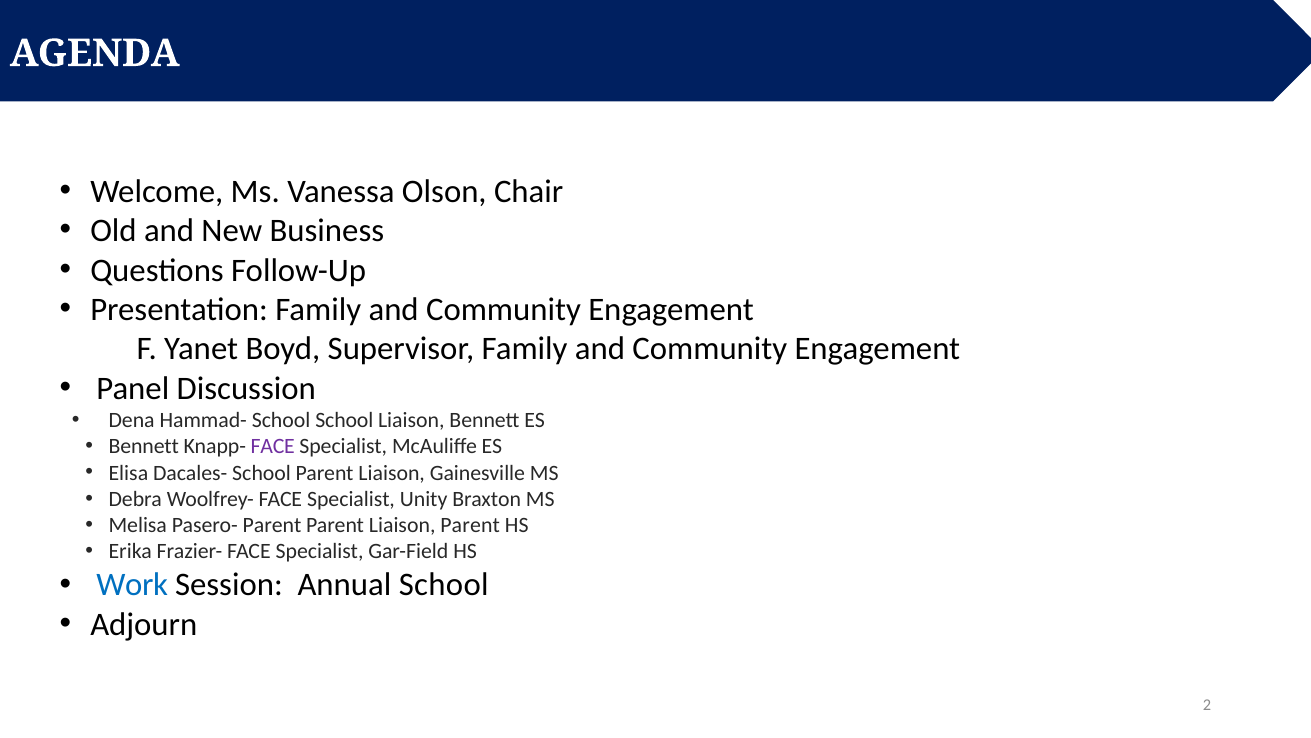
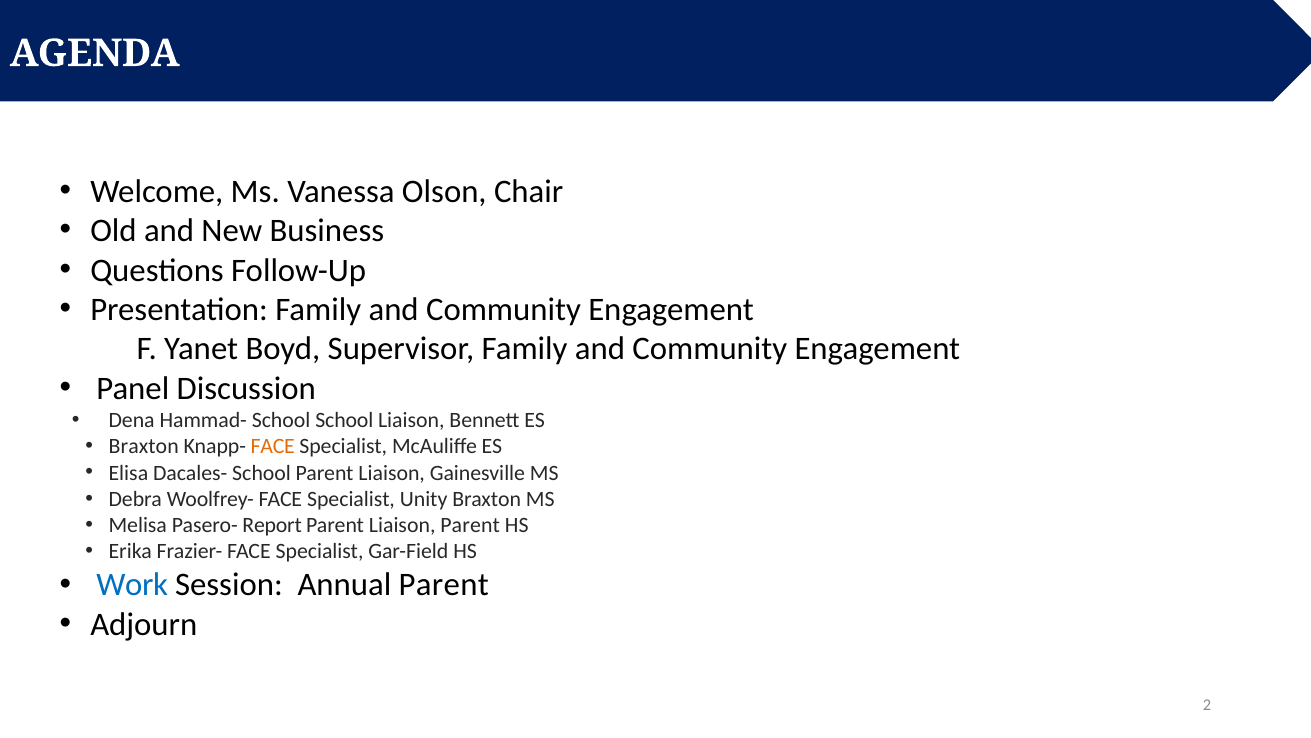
Bennett at (144, 446): Bennett -> Braxton
FACE at (273, 446) colour: purple -> orange
Pasero- Parent: Parent -> Report
Annual School: School -> Parent
